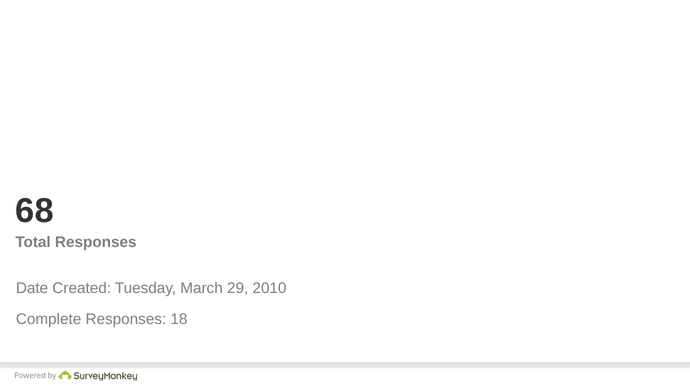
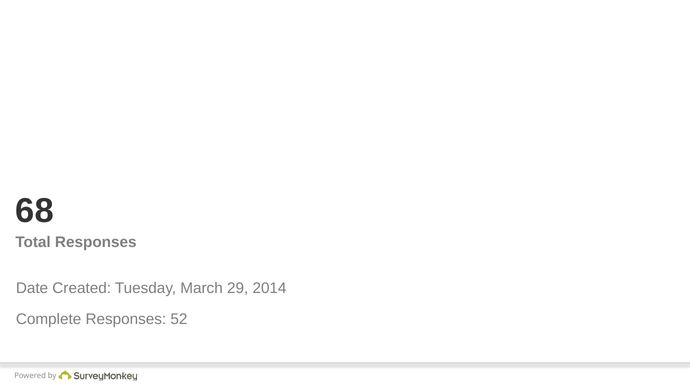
2010: 2010 -> 2014
18: 18 -> 52
